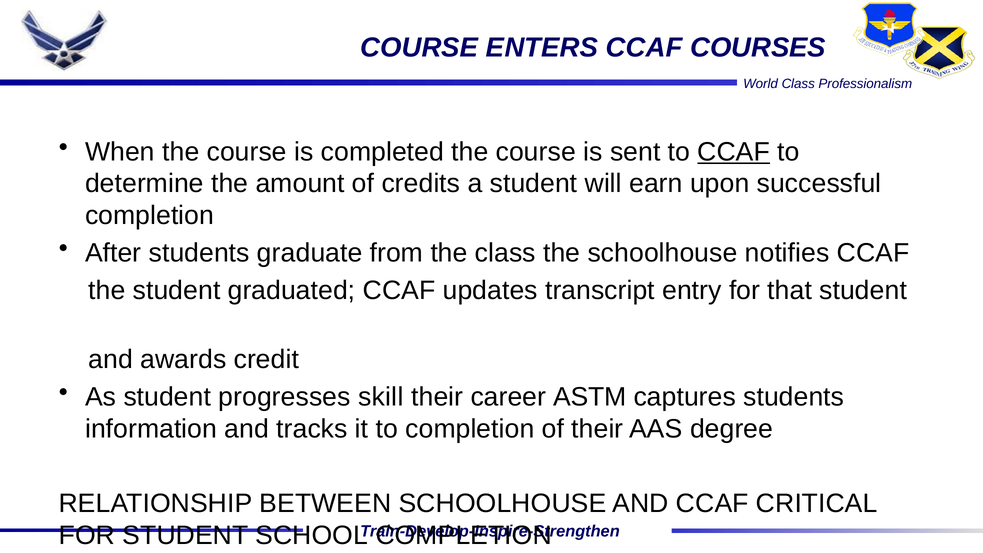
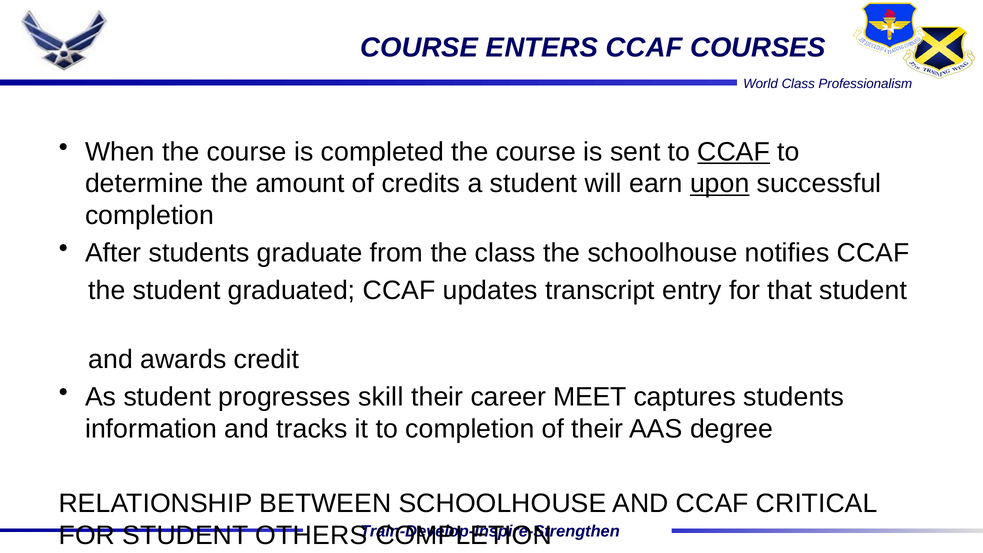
upon underline: none -> present
ASTM: ASTM -> MEET
SCHOOL: SCHOOL -> OTHERS
